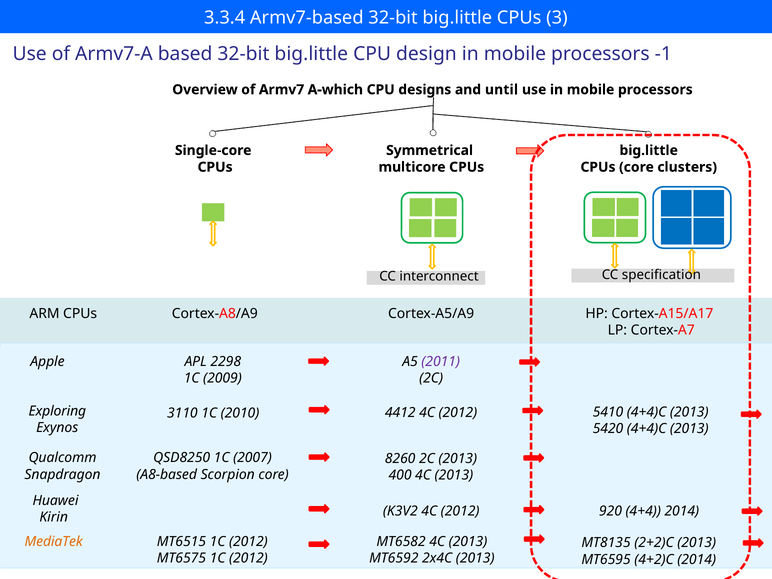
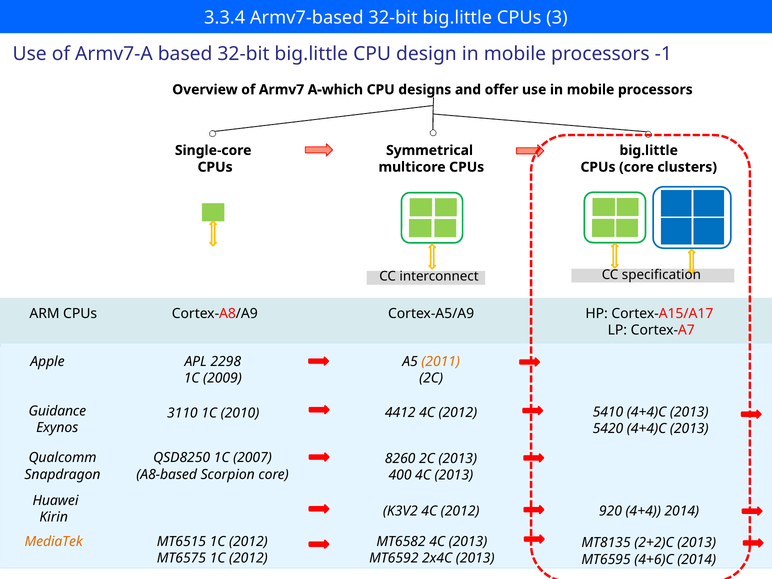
until: until -> offer
2011 colour: purple -> orange
Exploring: Exploring -> Guidance
4+2)C: 4+2)C -> 4+6)C
